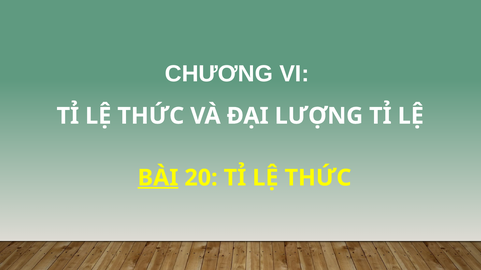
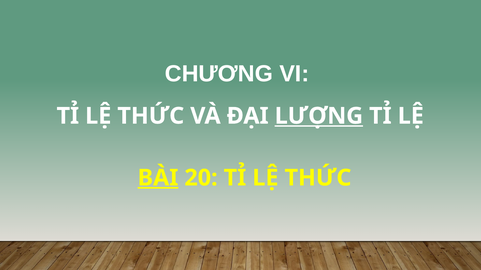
LƯỢNG underline: none -> present
